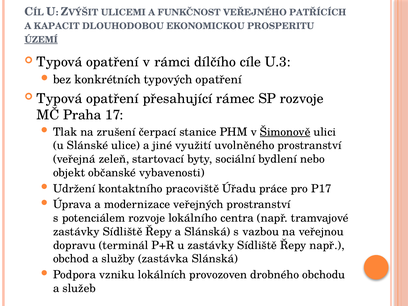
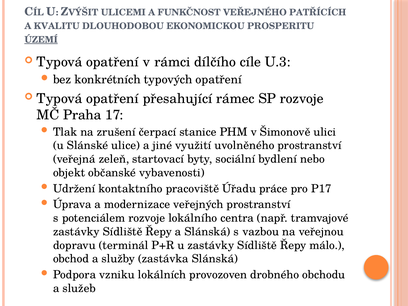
KAPACIT: KAPACIT -> KVALITU
Šimonově underline: present -> none
Řepy např: např -> málo
